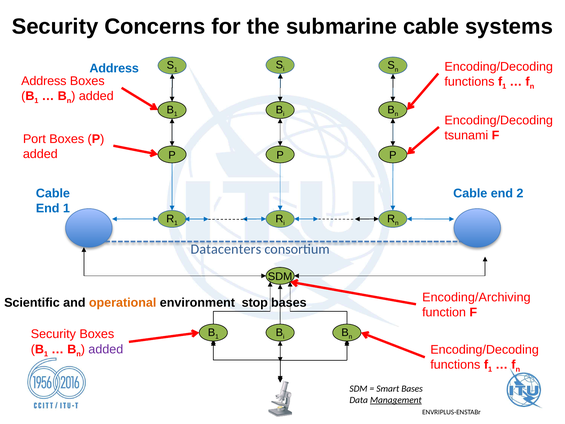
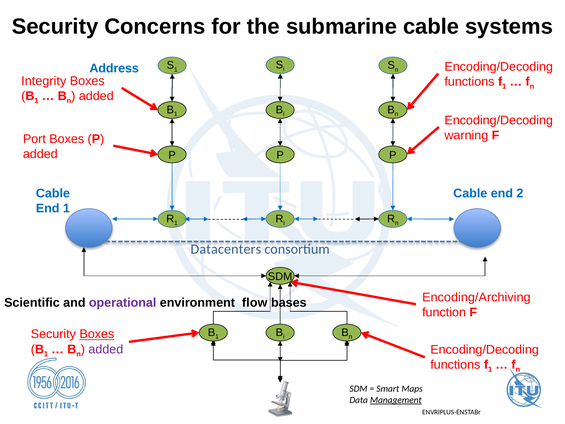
Address at (44, 81): Address -> Integrity
tsunami: tsunami -> warning
operational colour: orange -> purple
stop: stop -> flow
Boxes at (97, 334) underline: none -> present
Smart Bases: Bases -> Maps
